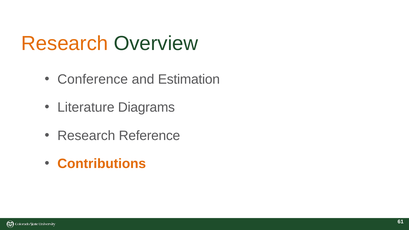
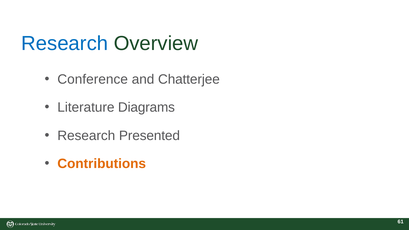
Research at (65, 43) colour: orange -> blue
Estimation: Estimation -> Chatterjee
Reference: Reference -> Presented
